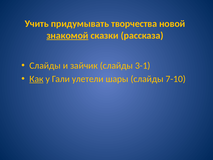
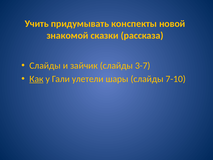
творчества: творчества -> конспекты
знакомой underline: present -> none
3-1: 3-1 -> 3-7
